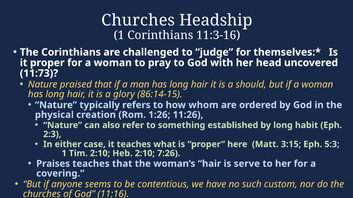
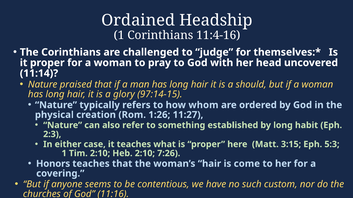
Churches at (138, 20): Churches -> Ordained
11:3-16: 11:3-16 -> 11:4-16
11:73: 11:73 -> 11:14
86:14-15: 86:14-15 -> 97:14-15
11:26: 11:26 -> 11:27
Praises: Praises -> Honors
serve: serve -> come
